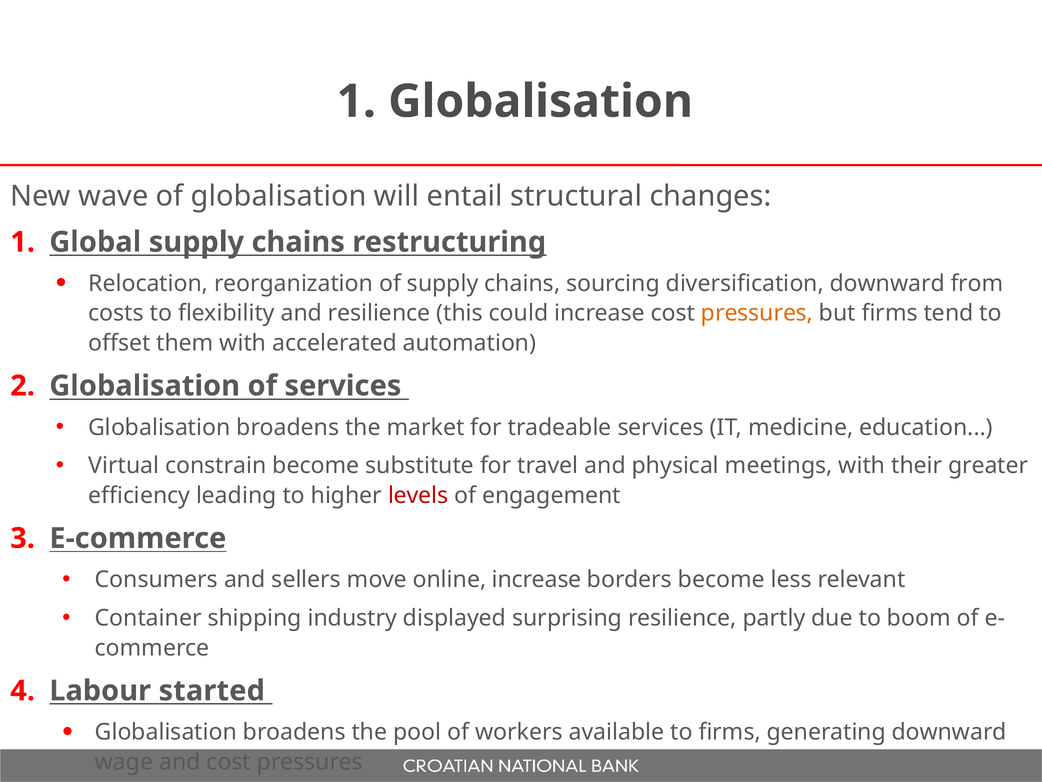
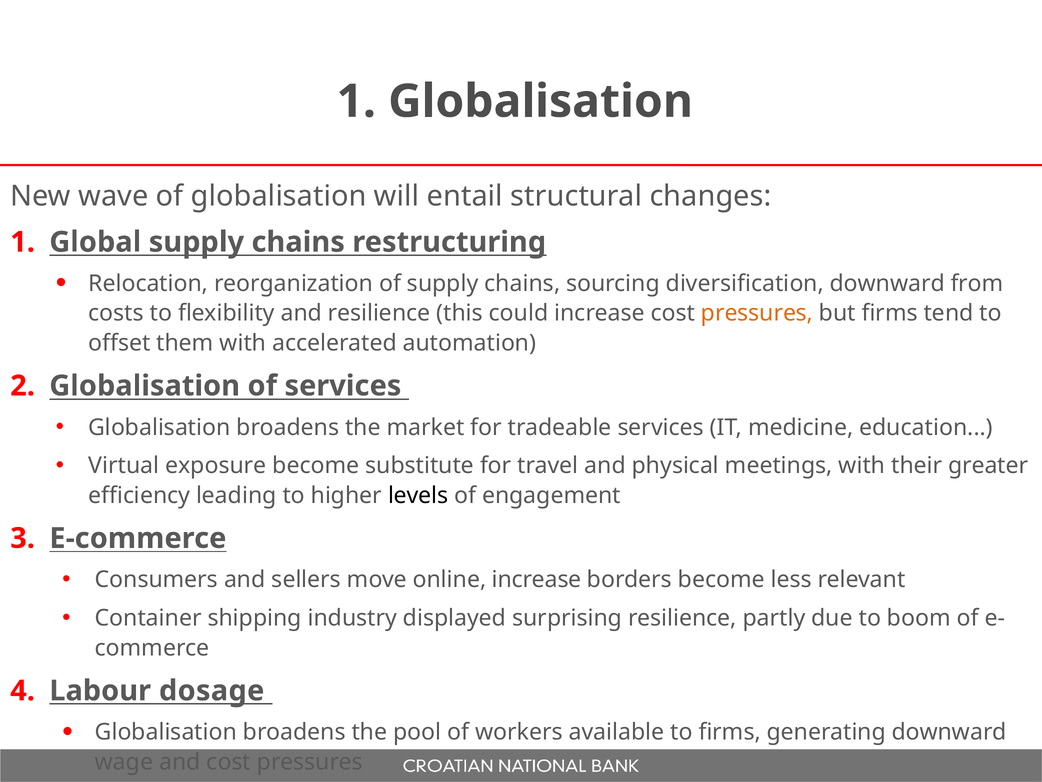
constrain: constrain -> exposure
levels colour: red -> black
started: started -> dosage
